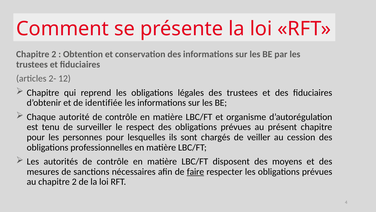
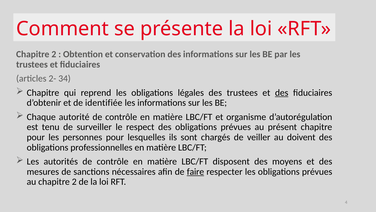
12: 12 -> 34
des at (282, 92) underline: none -> present
cession: cession -> doivent
